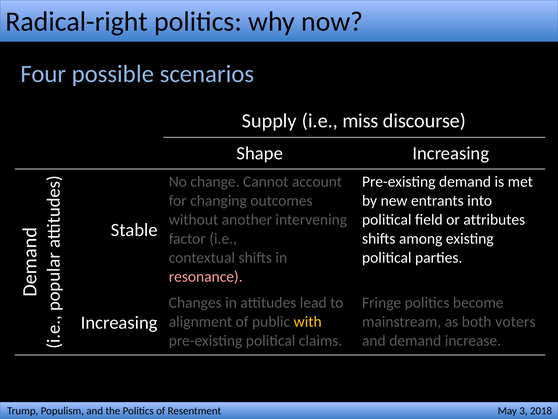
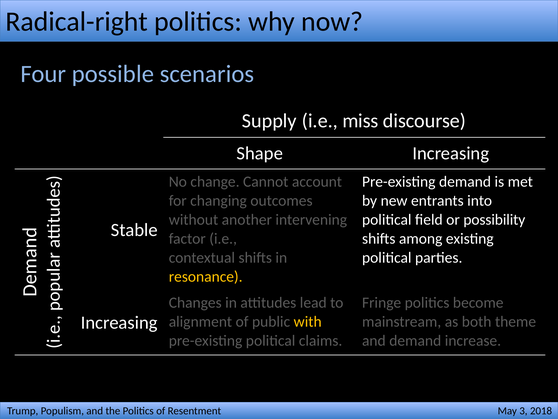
attributes: attributes -> possibility
resonance colour: pink -> yellow
voters: voters -> theme
